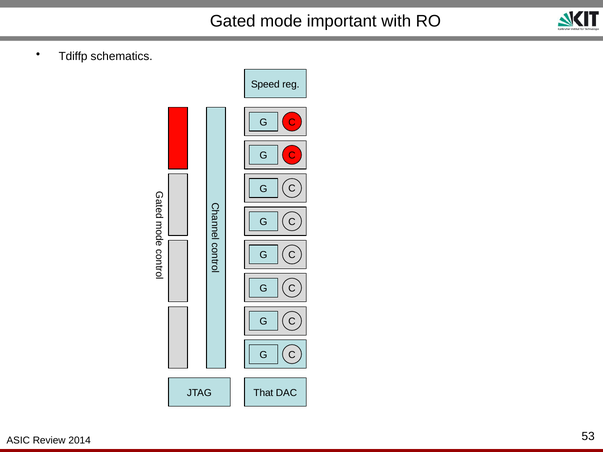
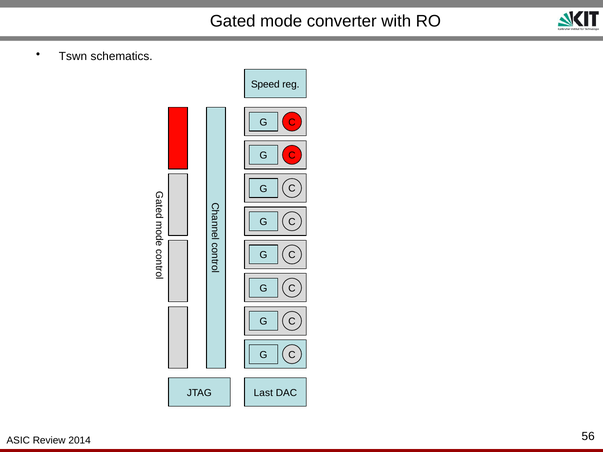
important: important -> converter
Tdiffp: Tdiffp -> Tswn
That: That -> Last
53: 53 -> 56
